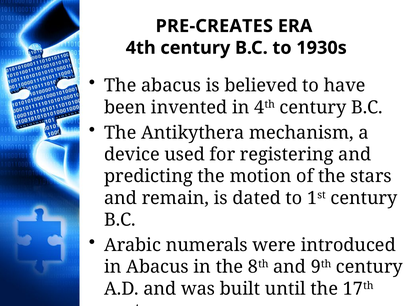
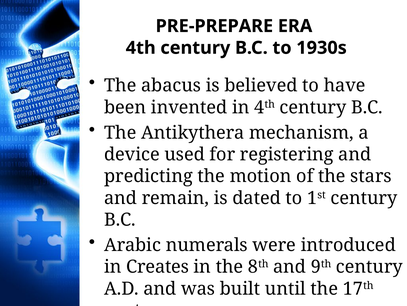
PRE-CREATES: PRE-CREATES -> PRE-PREPARE
in Abacus: Abacus -> Creates
